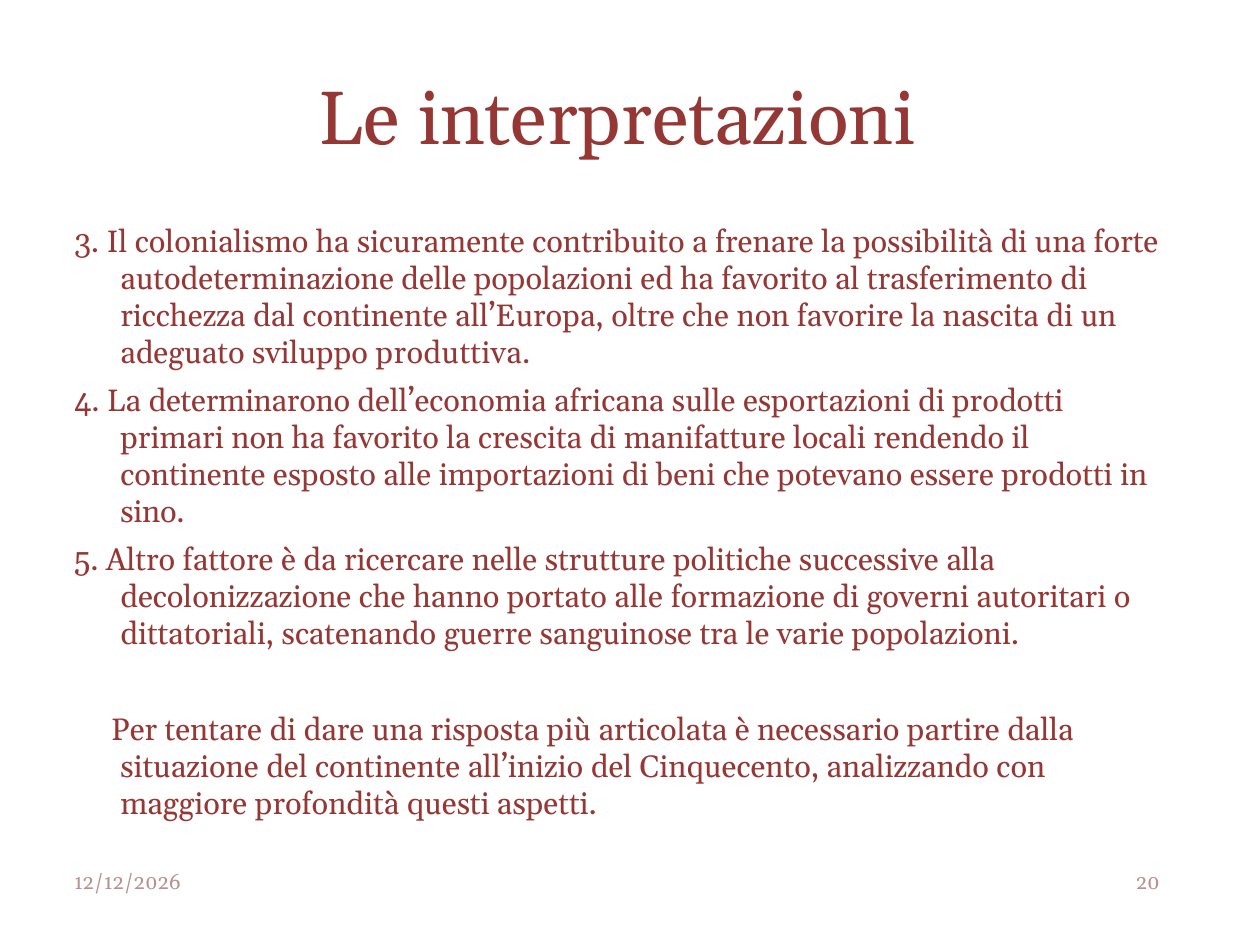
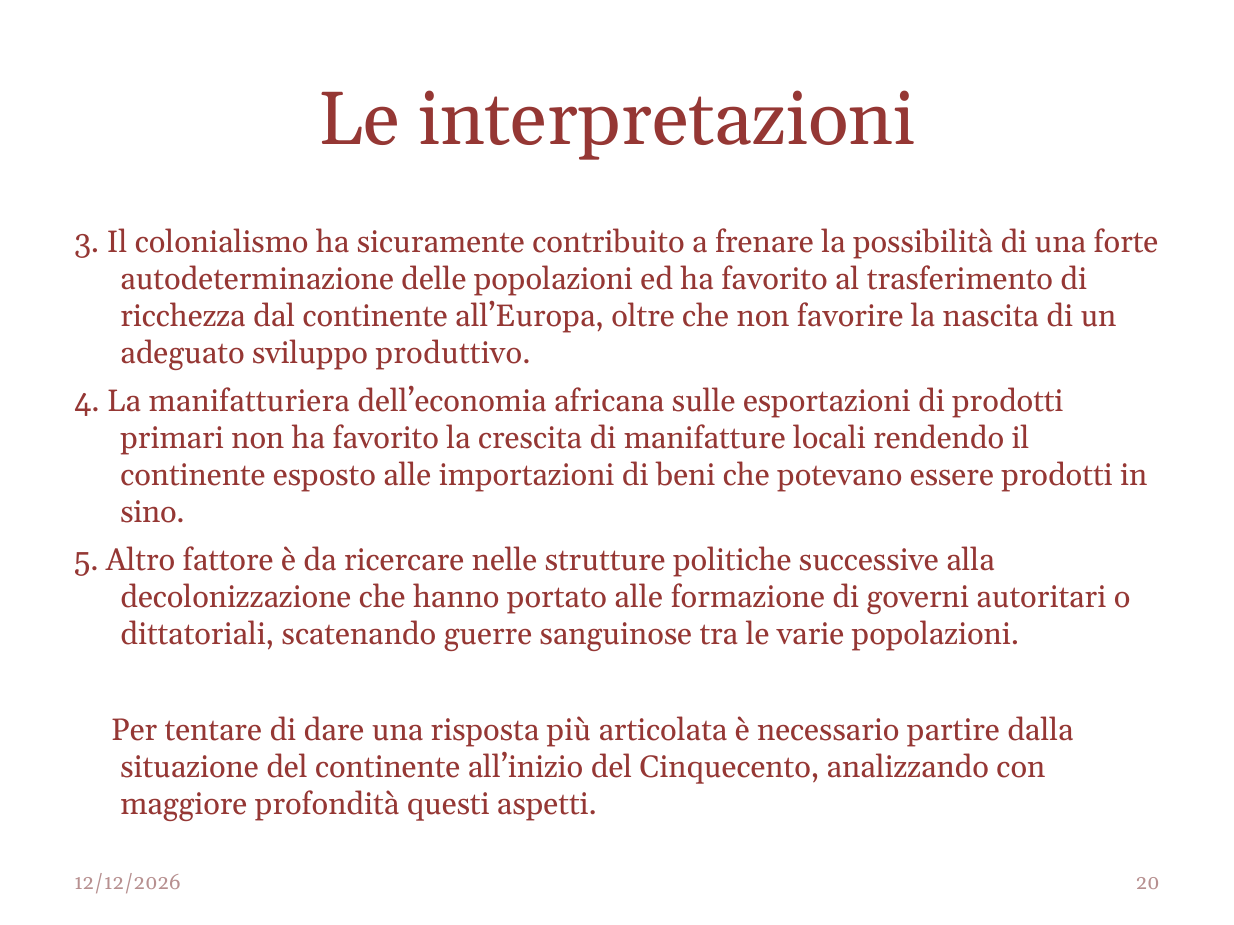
produttiva: produttiva -> produttivo
determinarono: determinarono -> manifatturiera
